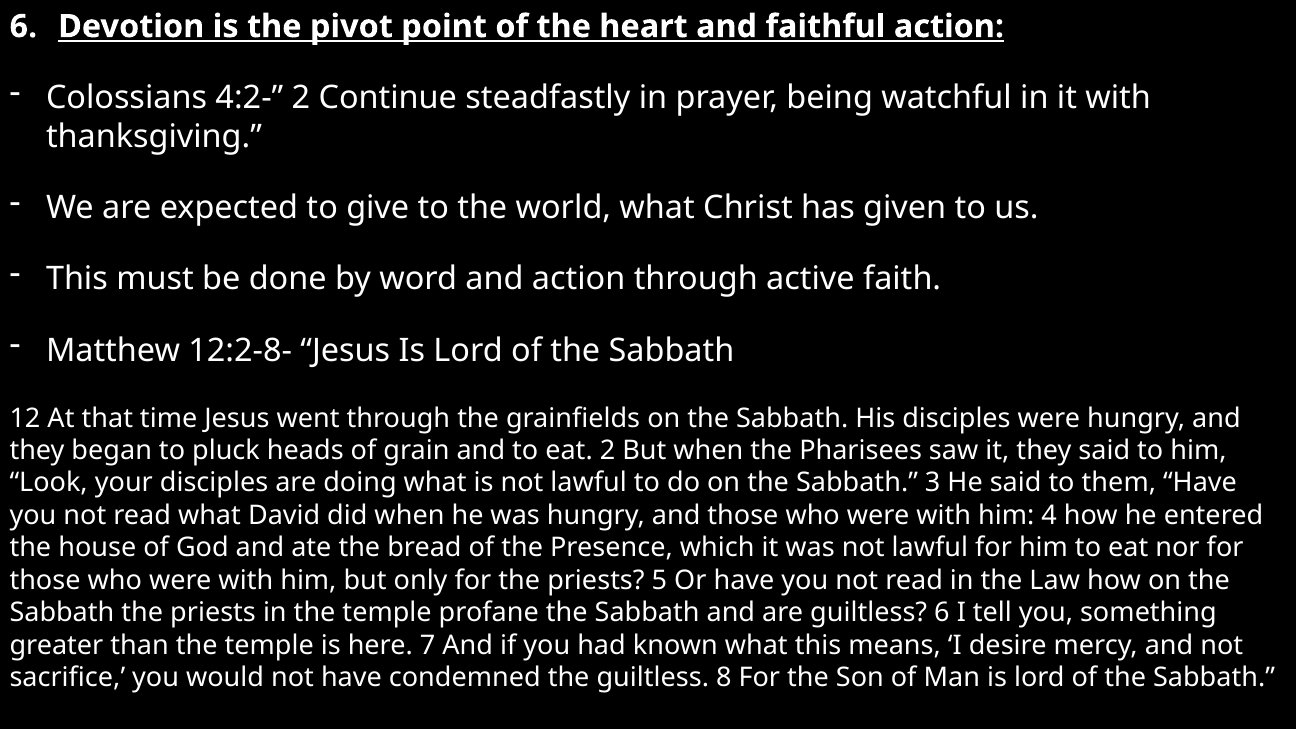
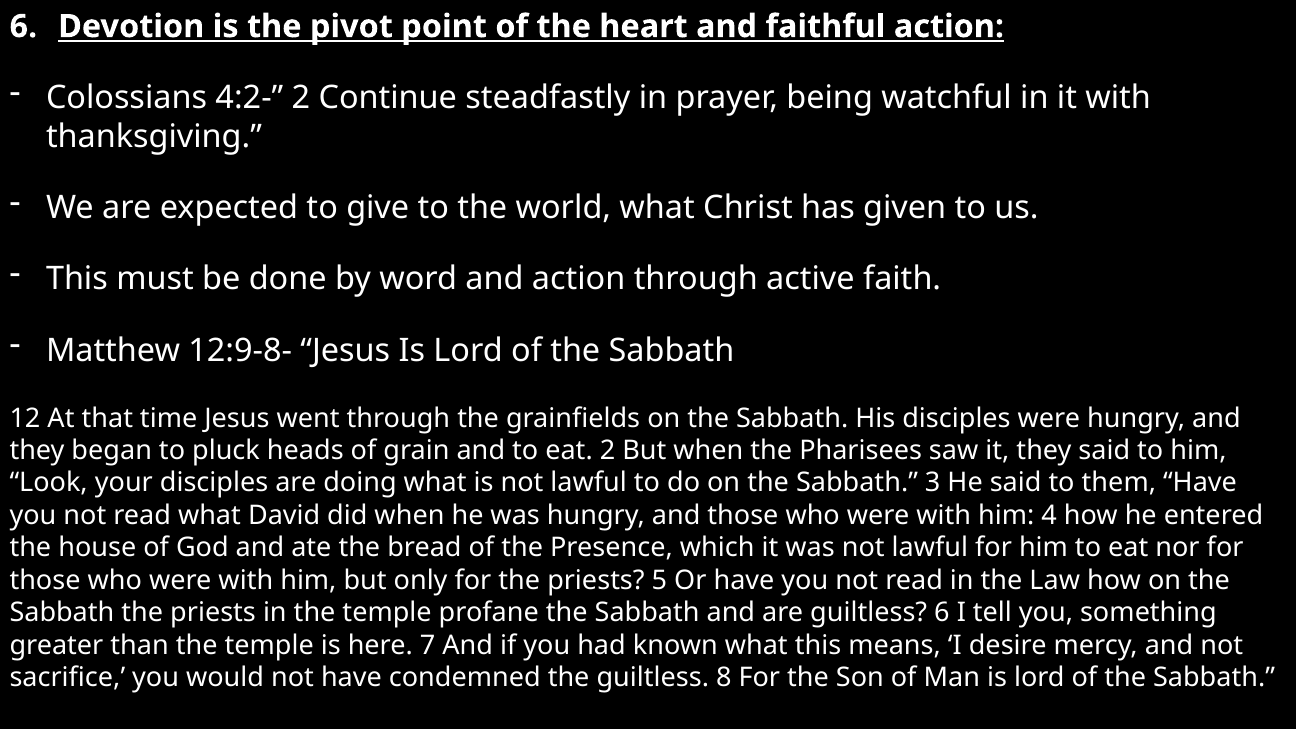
12:2-8-: 12:2-8- -> 12:9-8-
